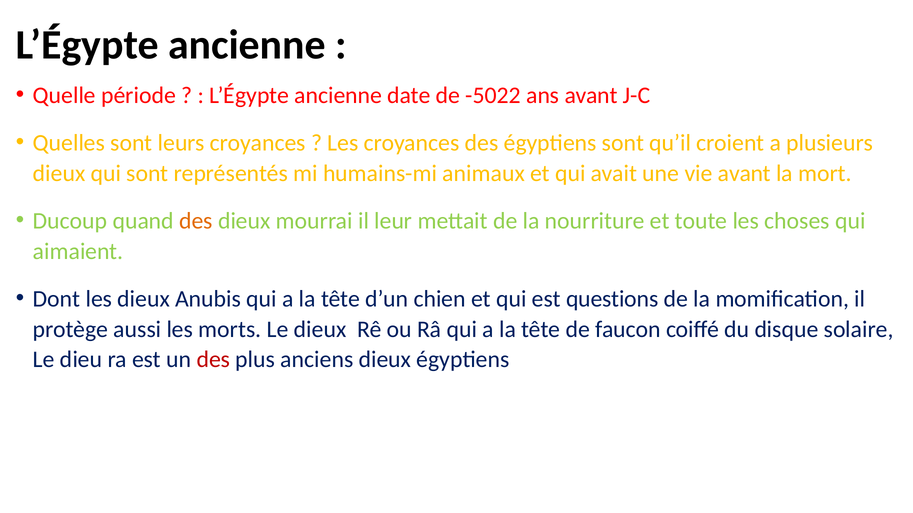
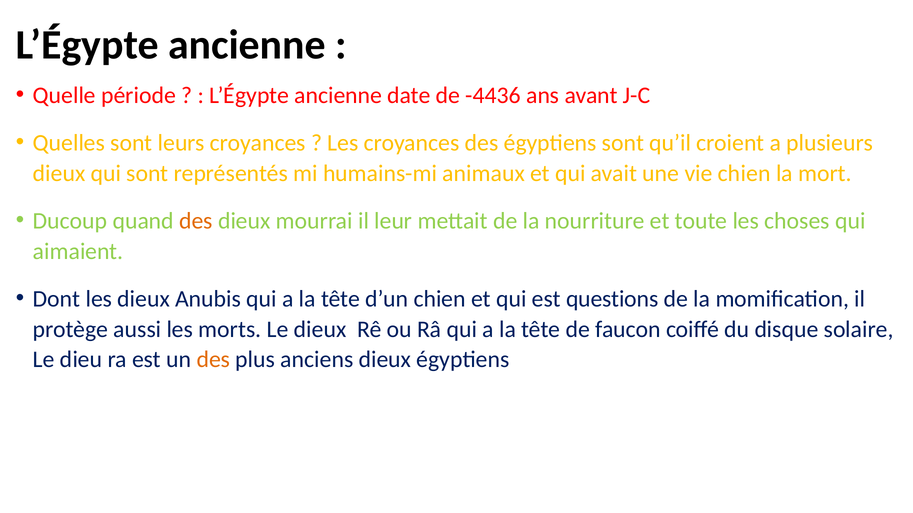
-5022: -5022 -> -4436
vie avant: avant -> chien
des at (213, 360) colour: red -> orange
